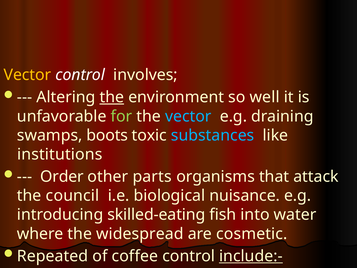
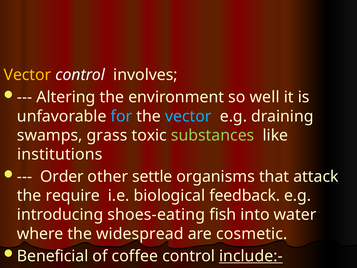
the at (112, 97) underline: present -> none
for colour: light green -> light blue
boots: boots -> grass
substances colour: light blue -> light green
parts: parts -> settle
council: council -> require
nuisance: nuisance -> feedback
skilled-eating: skilled-eating -> shoes-eating
Repeated: Repeated -> Beneficial
